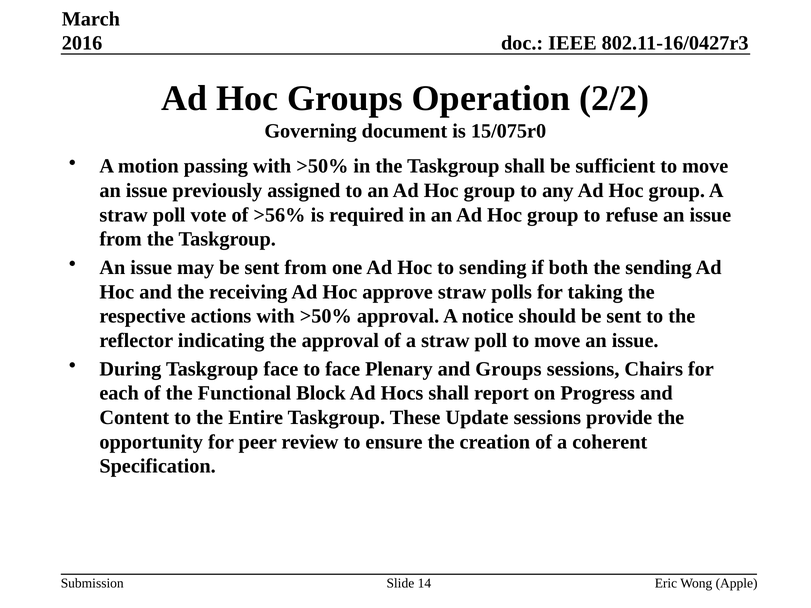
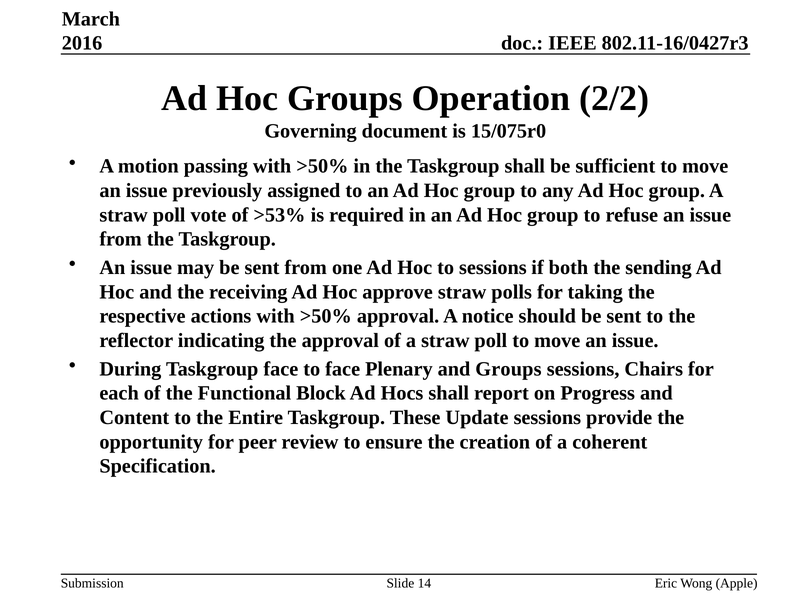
>56%: >56% -> >53%
to sending: sending -> sessions
